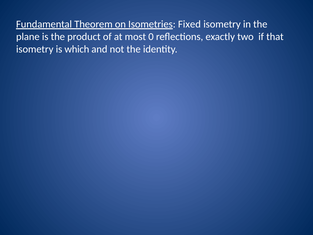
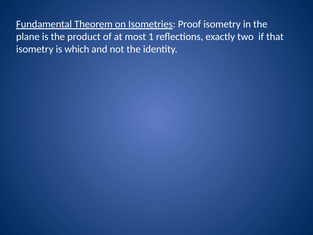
Fixed: Fixed -> Proof
0: 0 -> 1
